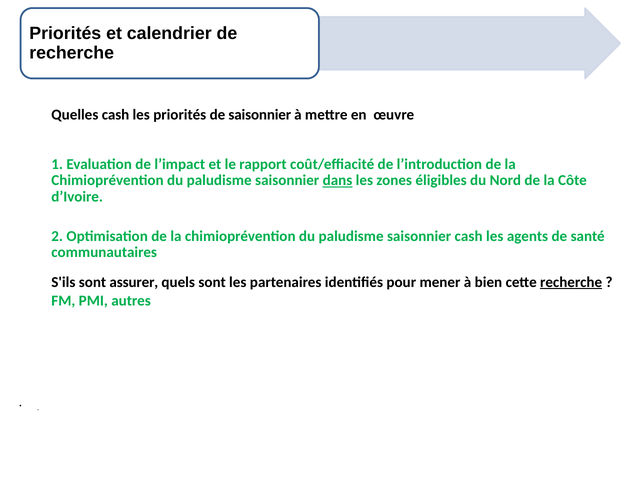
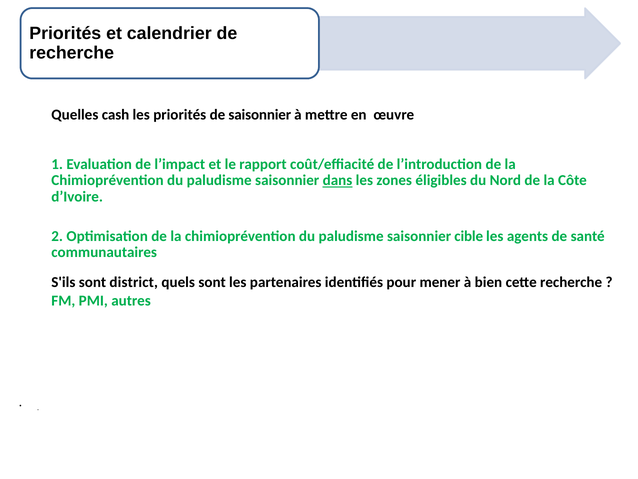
saisonnier cash: cash -> cible
assurer: assurer -> district
recherche at (571, 282) underline: present -> none
